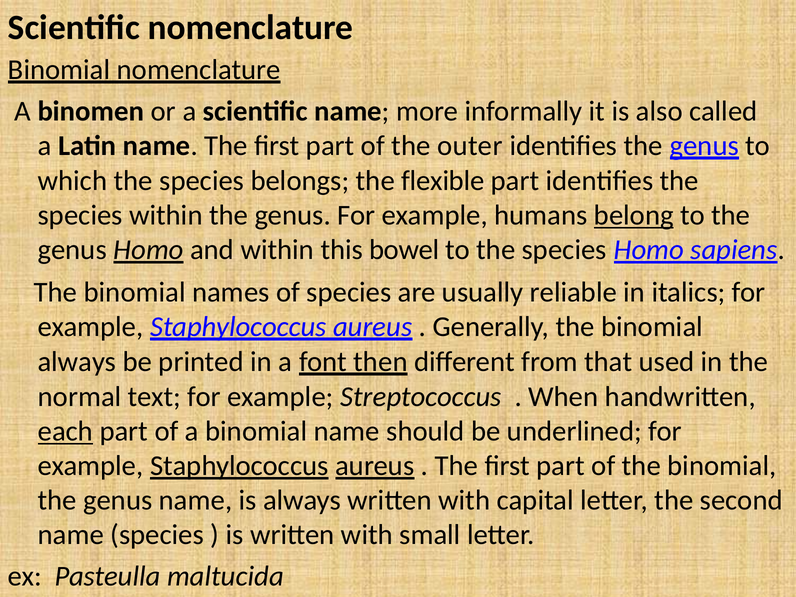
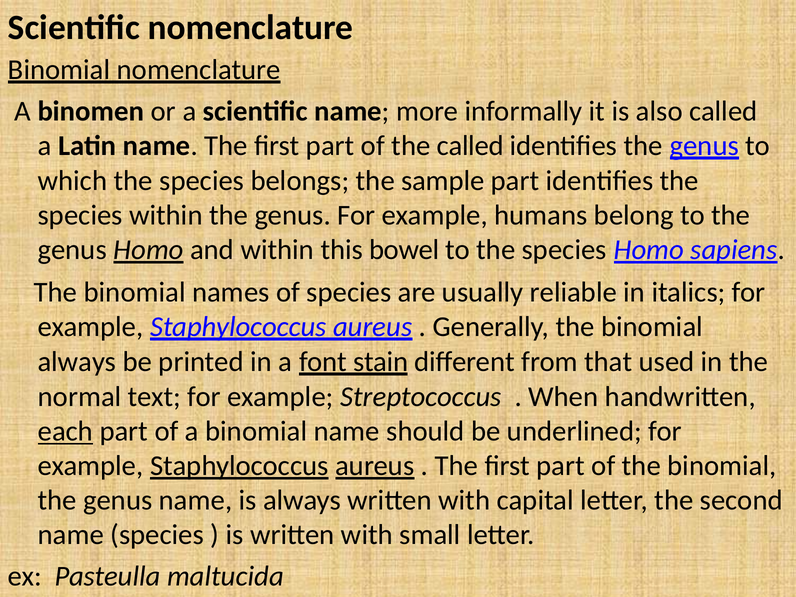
the outer: outer -> called
flexible: flexible -> sample
belong underline: present -> none
then: then -> stain
